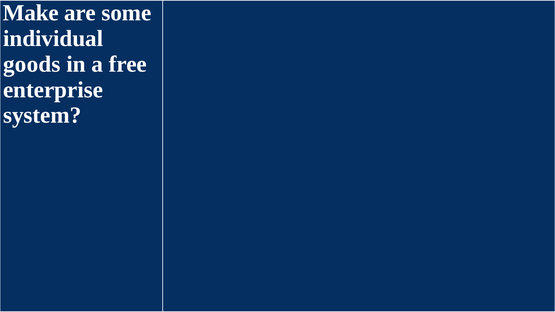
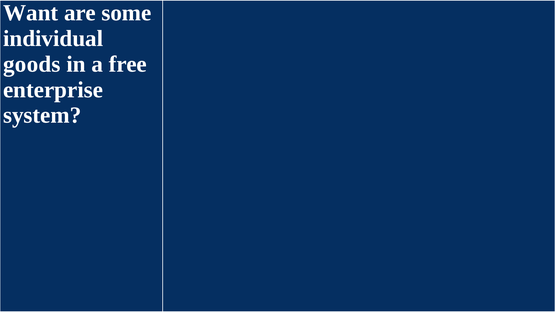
Make: Make -> Want
